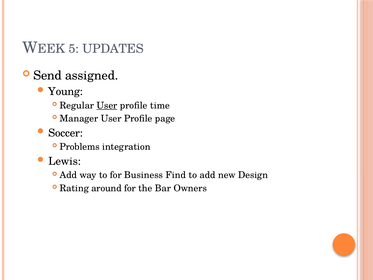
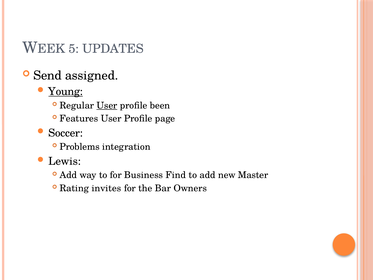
Young underline: none -> present
time: time -> been
Manager: Manager -> Features
Design: Design -> Master
around: around -> invites
